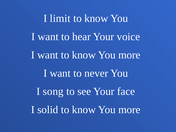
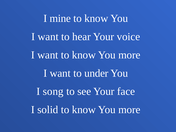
limit: limit -> mine
never: never -> under
